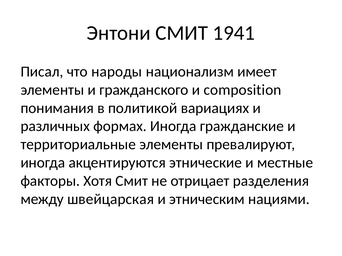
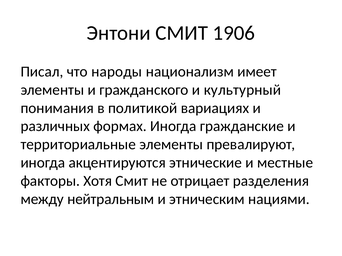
1941: 1941 -> 1906
composition: composition -> культурный
швейцарская: швейцарская -> нейтральным
